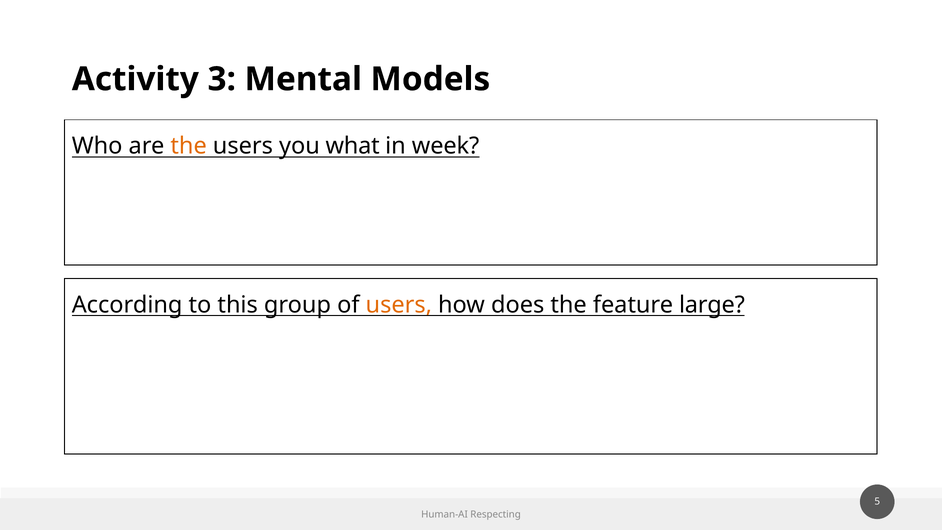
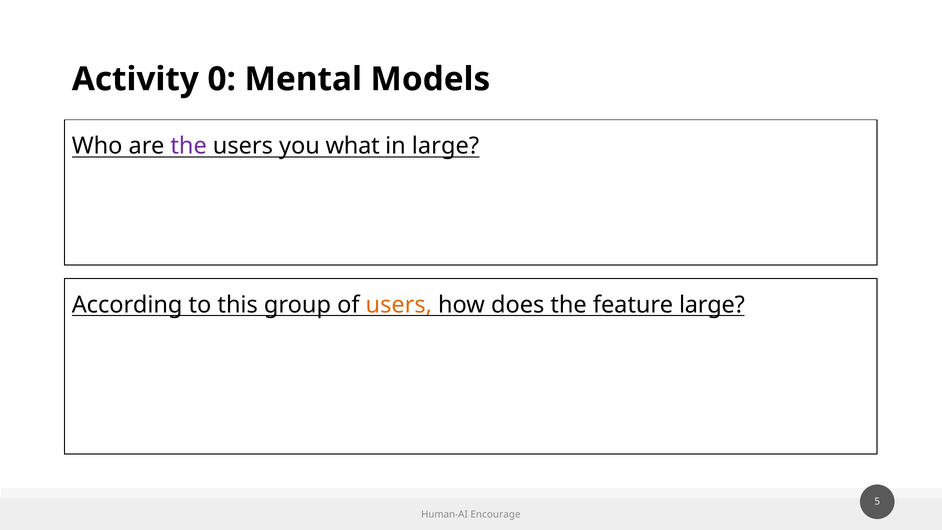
3: 3 -> 0
the at (189, 146) colour: orange -> purple
in week: week -> large
Respecting: Respecting -> Encourage
